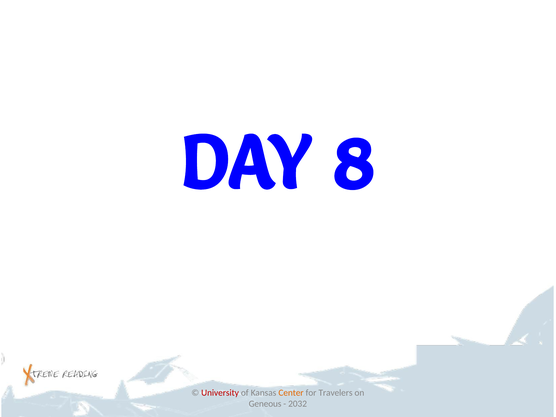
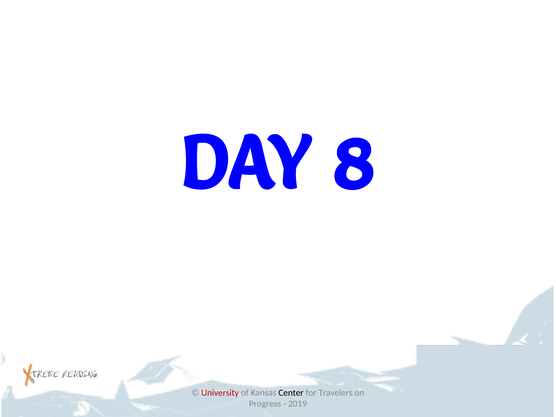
Center colour: orange -> black
Geneous: Geneous -> Progress
2032: 2032 -> 2019
